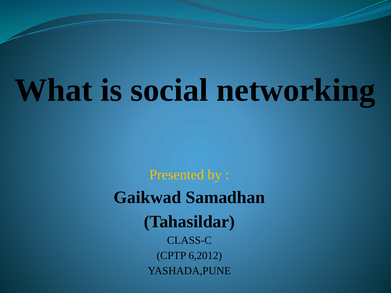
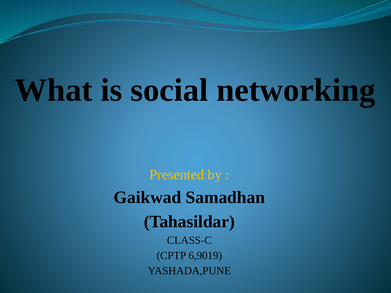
6,2012: 6,2012 -> 6,9019
